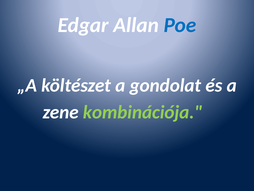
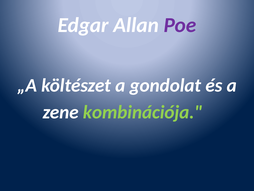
Poe colour: blue -> purple
